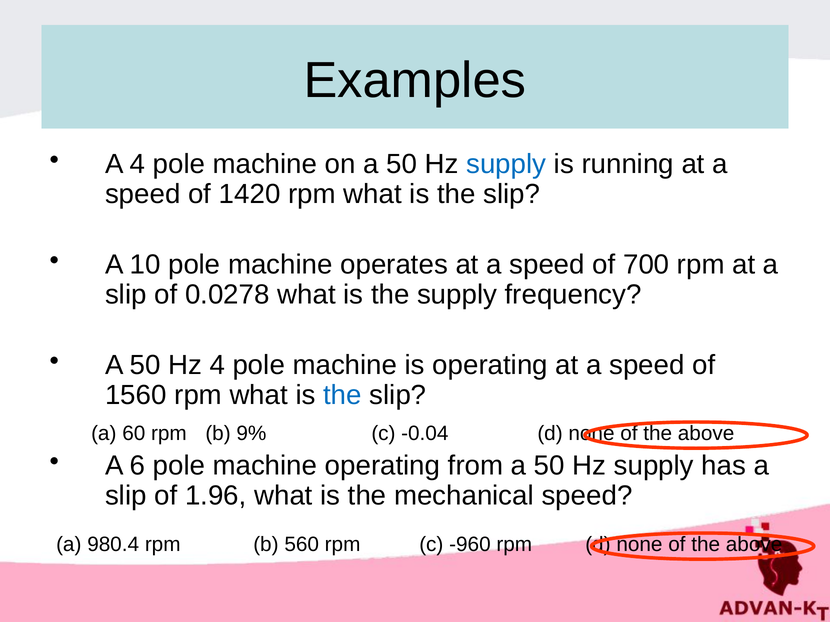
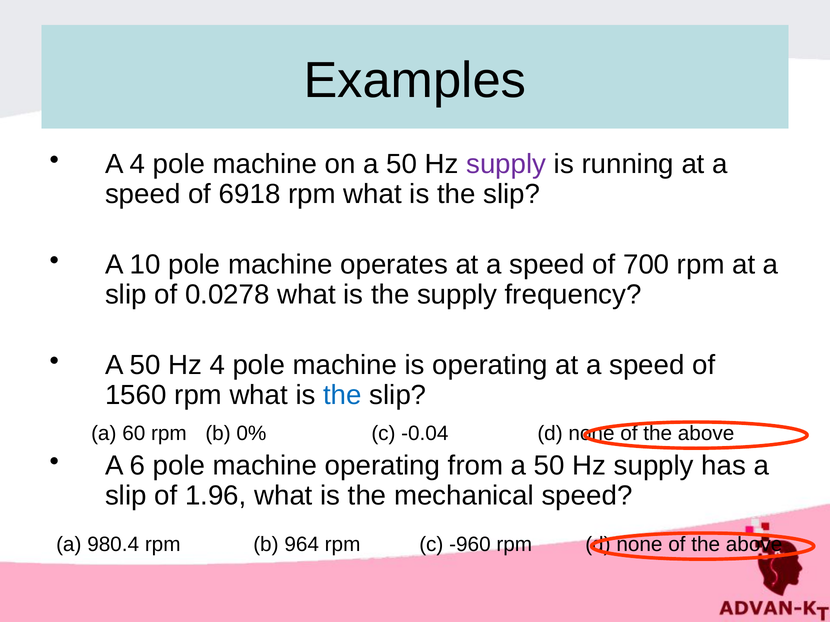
supply at (506, 164) colour: blue -> purple
1420: 1420 -> 6918
9%: 9% -> 0%
560: 560 -> 964
